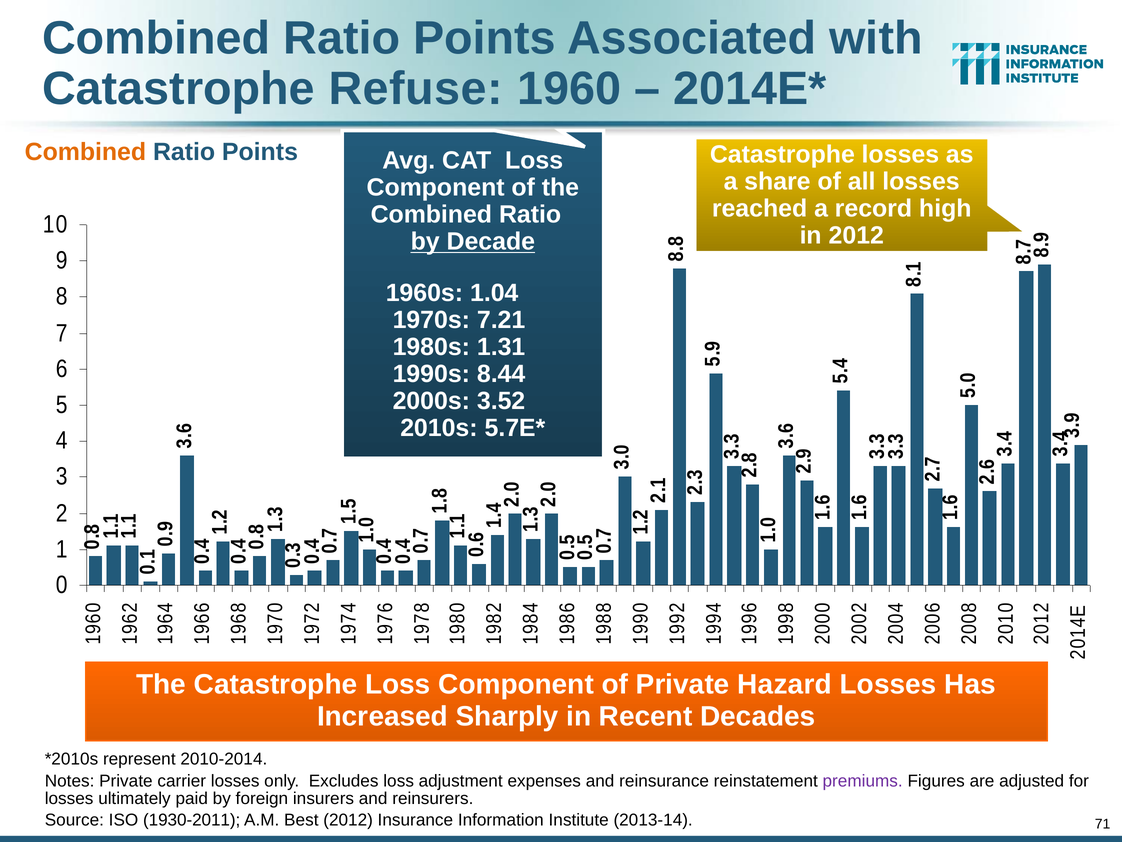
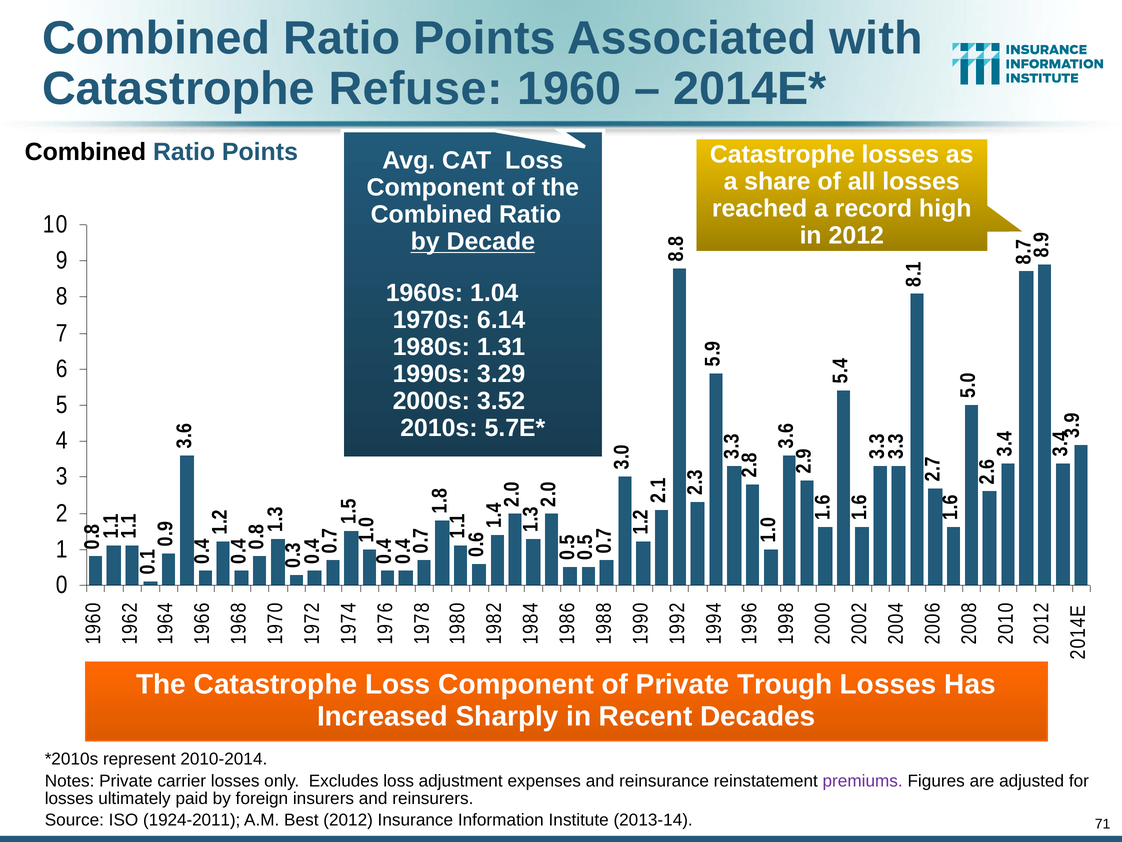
Combined at (85, 152) colour: orange -> black
7.21: 7.21 -> 6.14
8.44: 8.44 -> 3.29
Hazard: Hazard -> Trough
1930-2011: 1930-2011 -> 1924-2011
